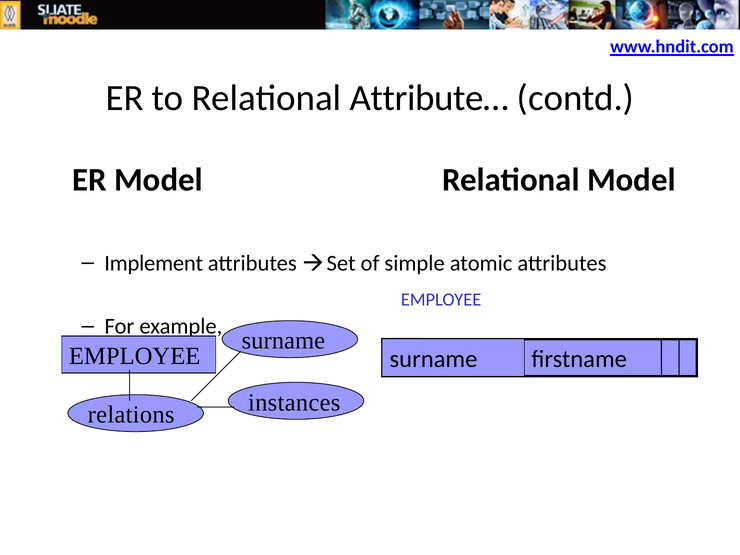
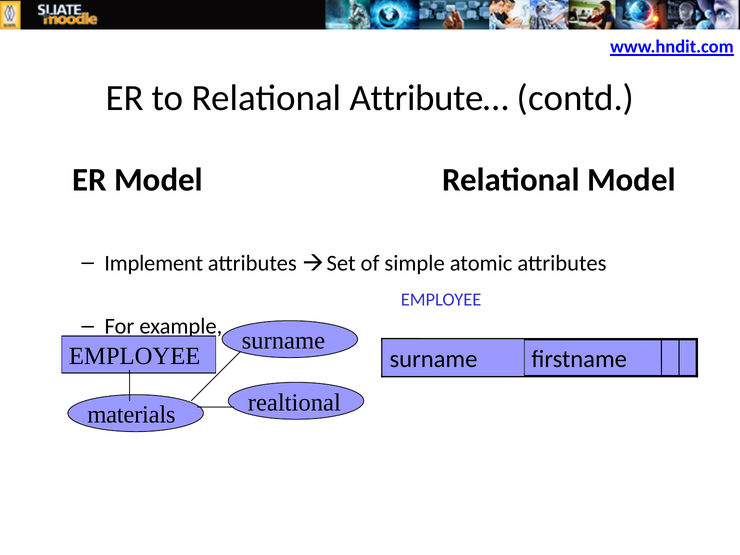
instances: instances -> realtional
relations: relations -> materials
